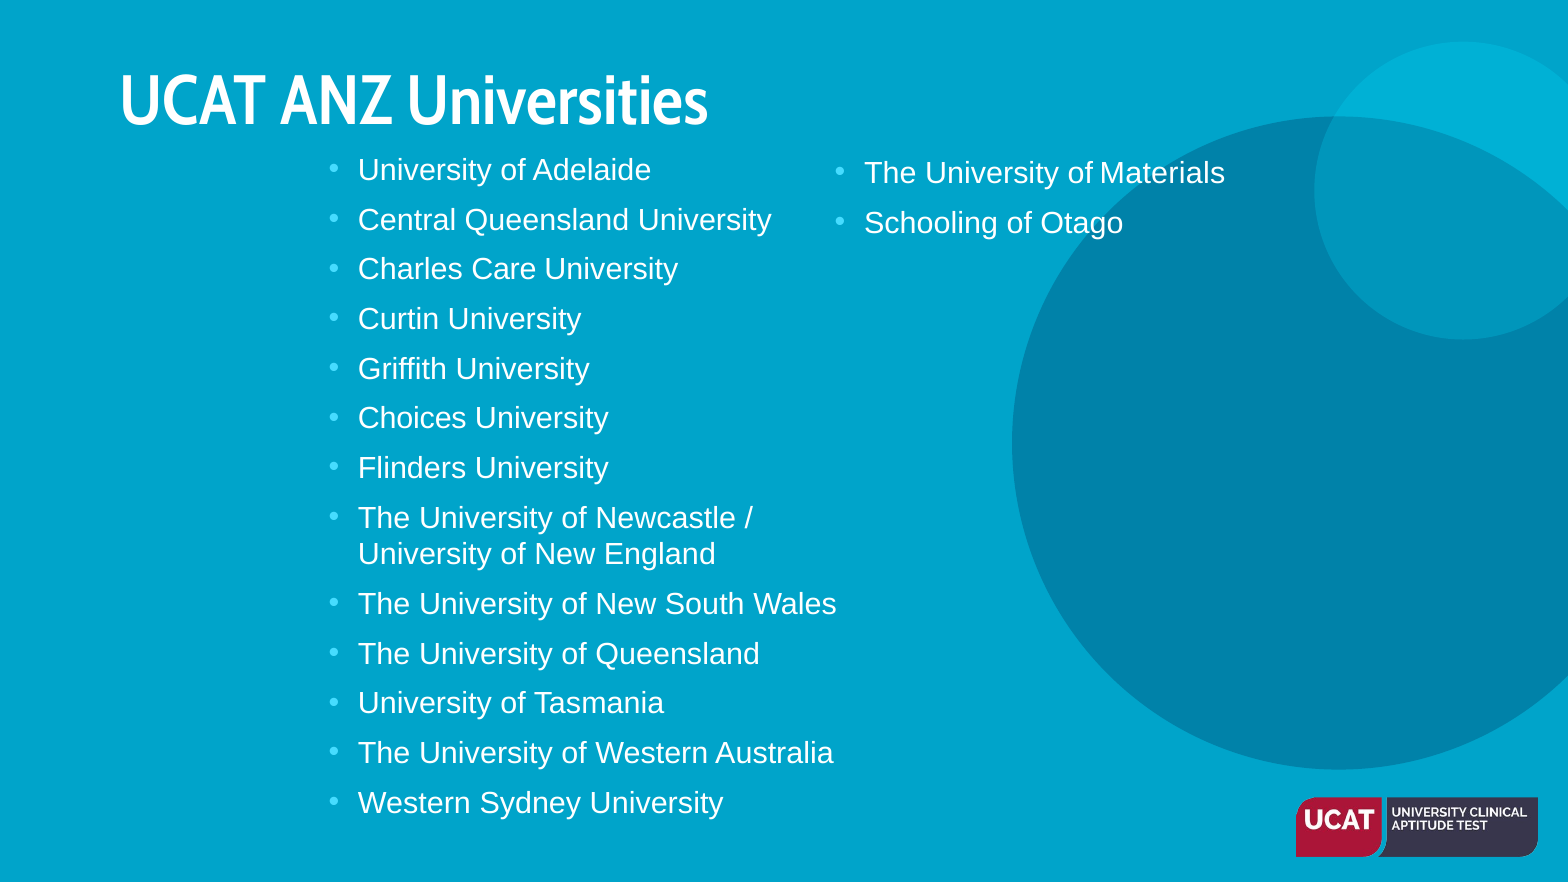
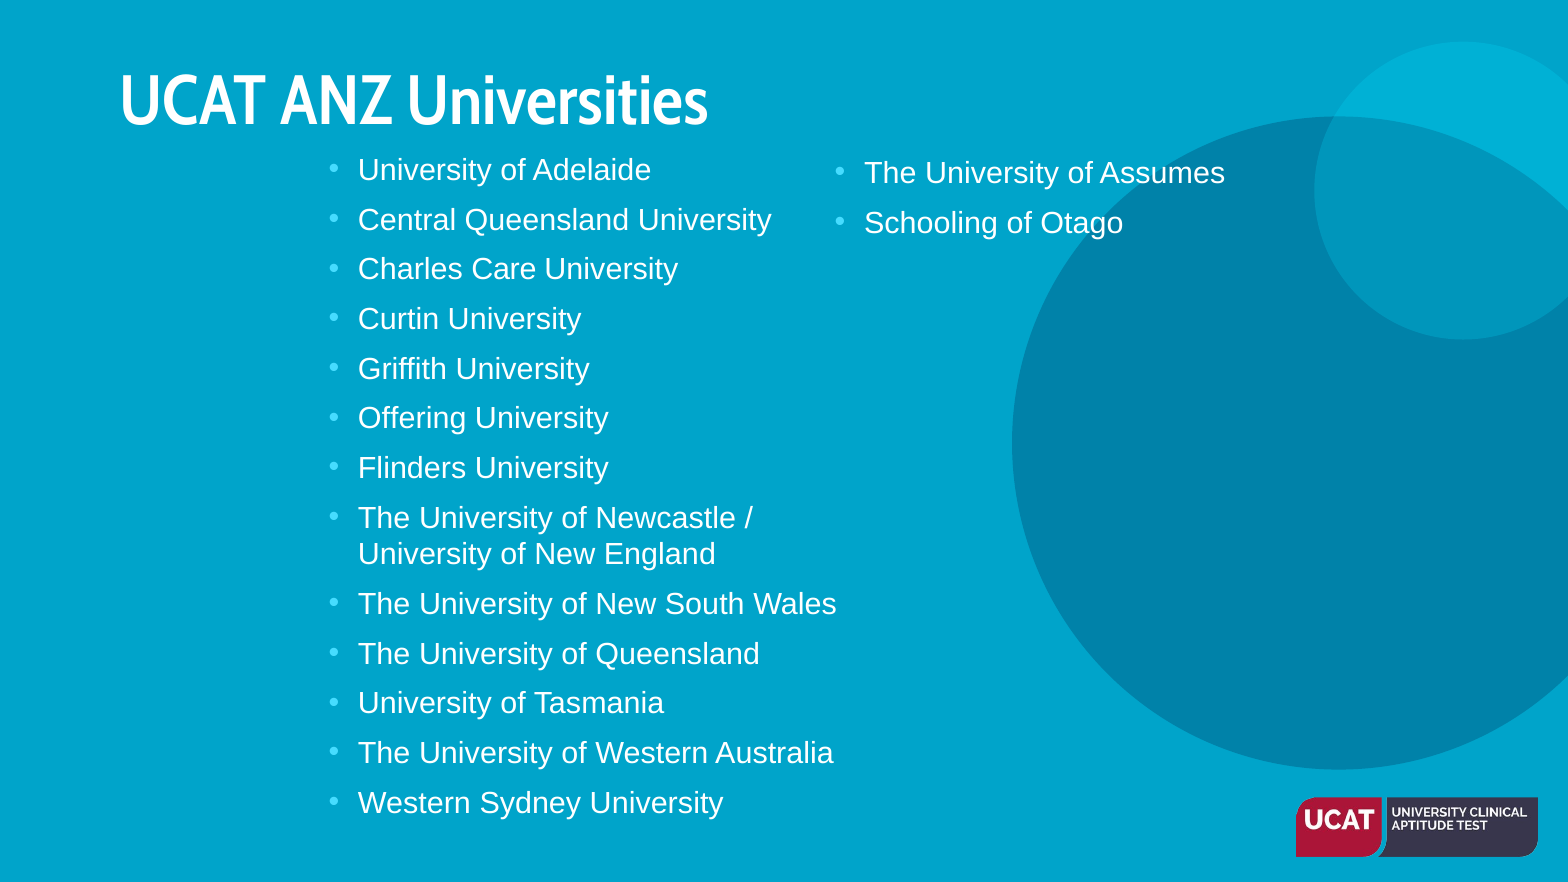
Materials: Materials -> Assumes
Choices: Choices -> Offering
